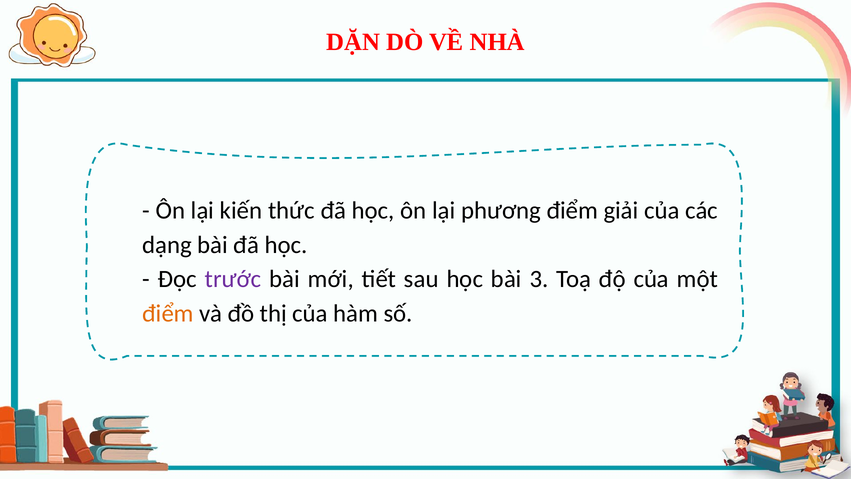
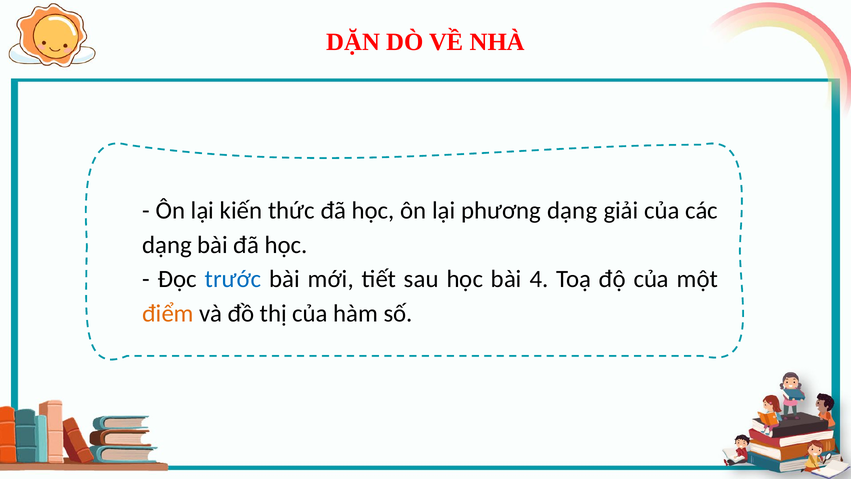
phương điểm: điểm -> dạng
trước colour: purple -> blue
3: 3 -> 4
